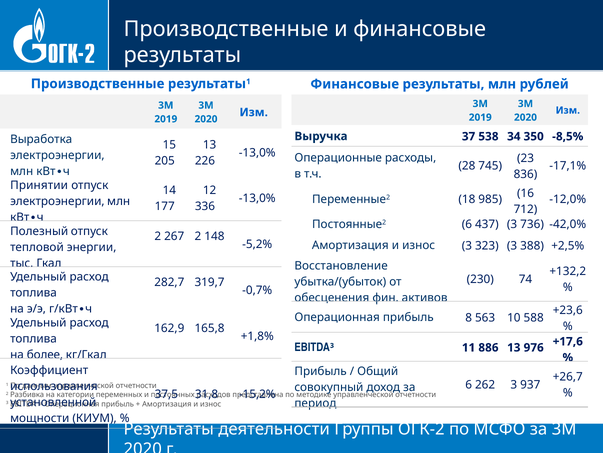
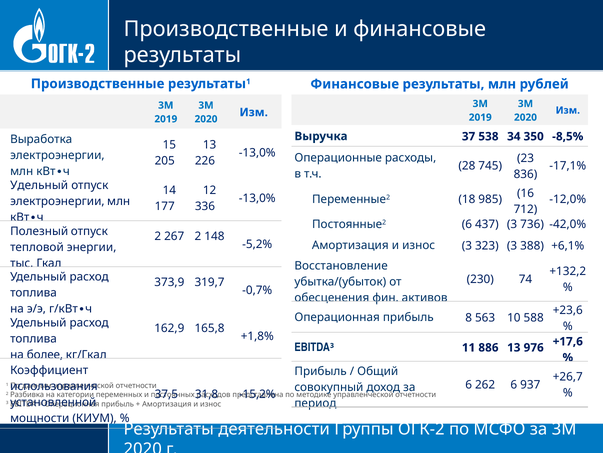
Принятии at (39, 185): Принятии -> Удельный
+2,5%: +2,5% -> +6,1%
282,7: 282,7 -> 373,9
262 3: 3 -> 6
